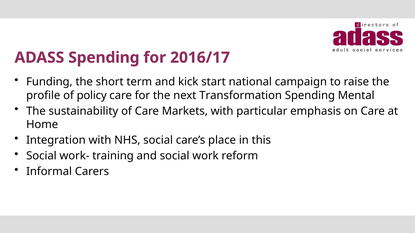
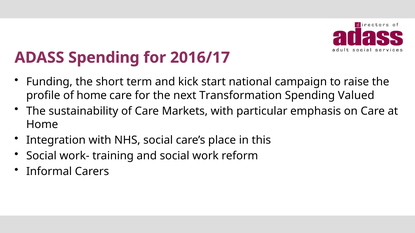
of policy: policy -> home
Mental: Mental -> Valued
